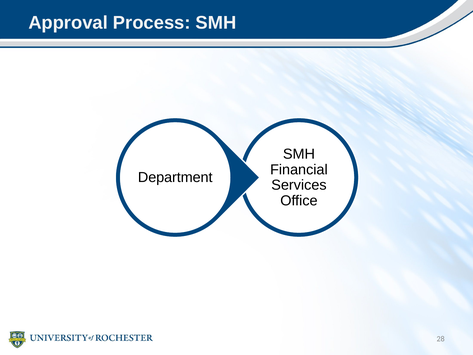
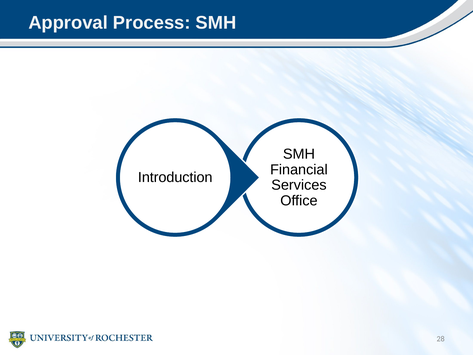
Department: Department -> Introduction
